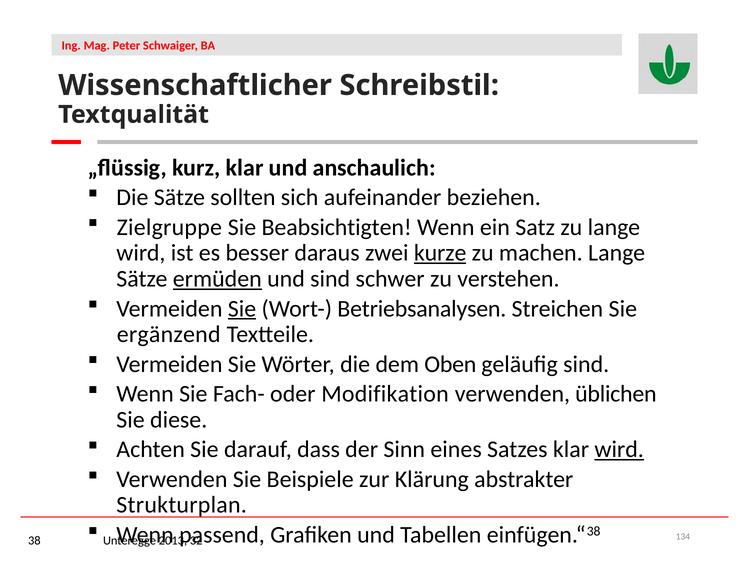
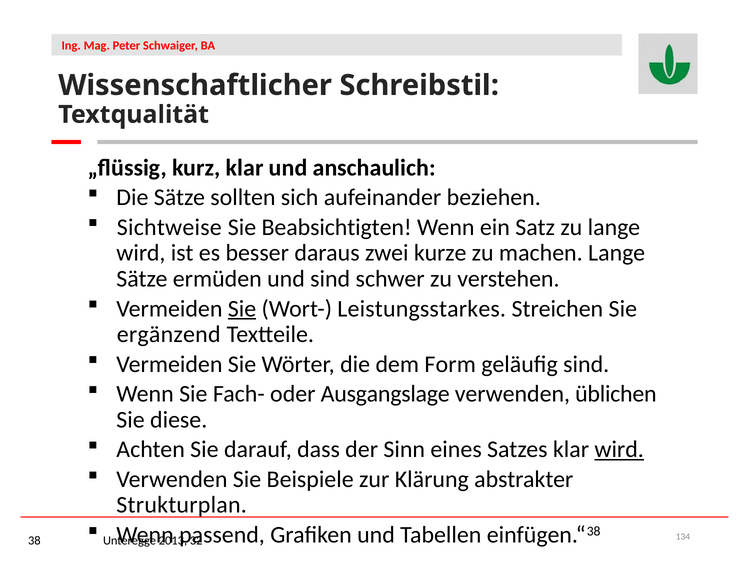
Zielgruppe: Zielgruppe -> Sichtweise
kurze underline: present -> none
ermüden underline: present -> none
Betriebsanalysen: Betriebsanalysen -> Leistungsstarkes
Oben: Oben -> Form
Modifikation: Modifikation -> Ausgangslage
